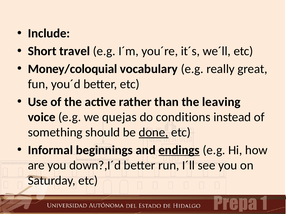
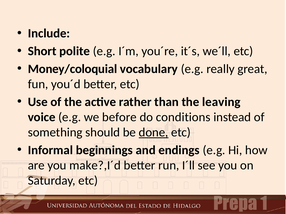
travel: travel -> polite
quejas: quejas -> before
endings underline: present -> none
down?,I´d: down?,I´d -> make?,I´d
